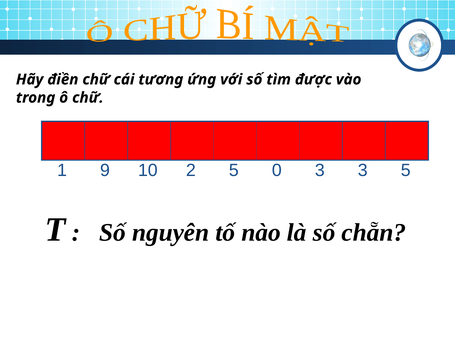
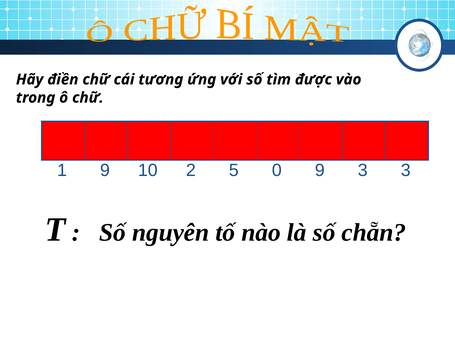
0 3: 3 -> 9
3 5: 5 -> 3
